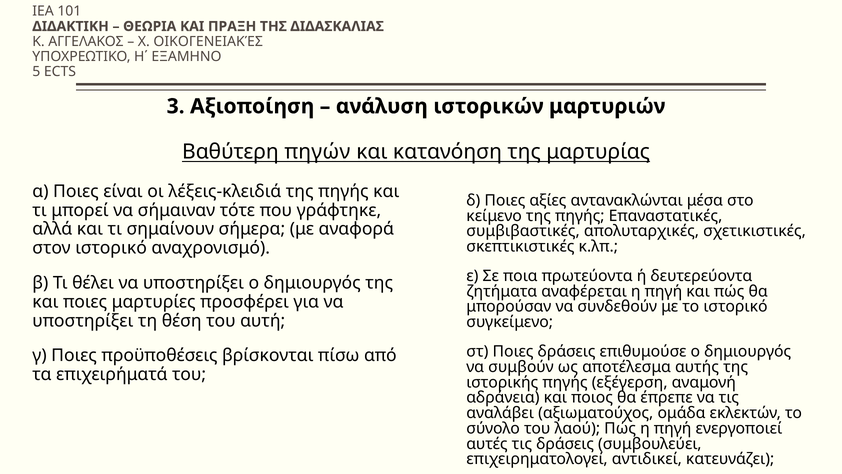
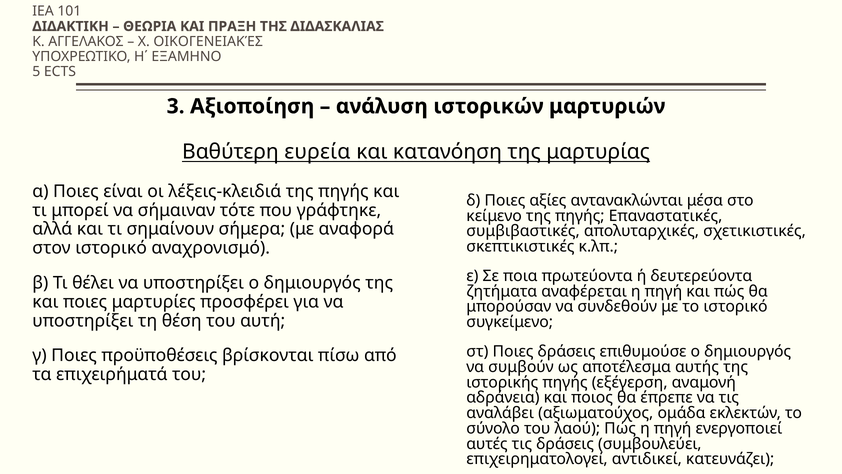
πηγών: πηγών -> ευρεία
